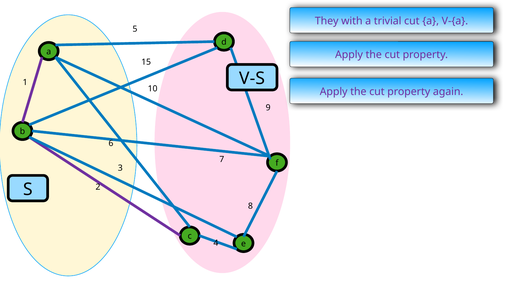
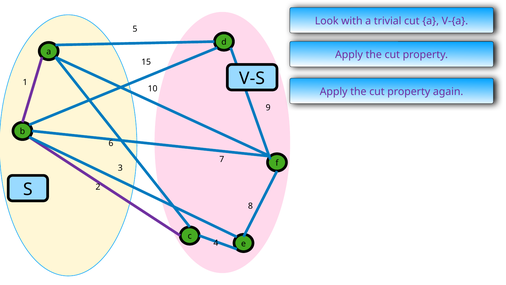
They: They -> Look
